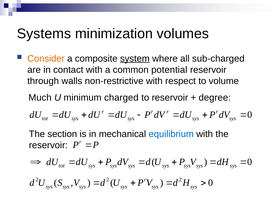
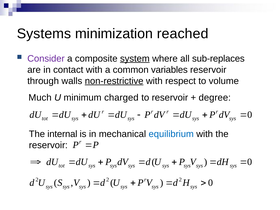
volumes: volumes -> reached
Consider colour: orange -> purple
sub-charged: sub-charged -> sub-replaces
potential: potential -> variables
non-restrictive underline: none -> present
section: section -> internal
